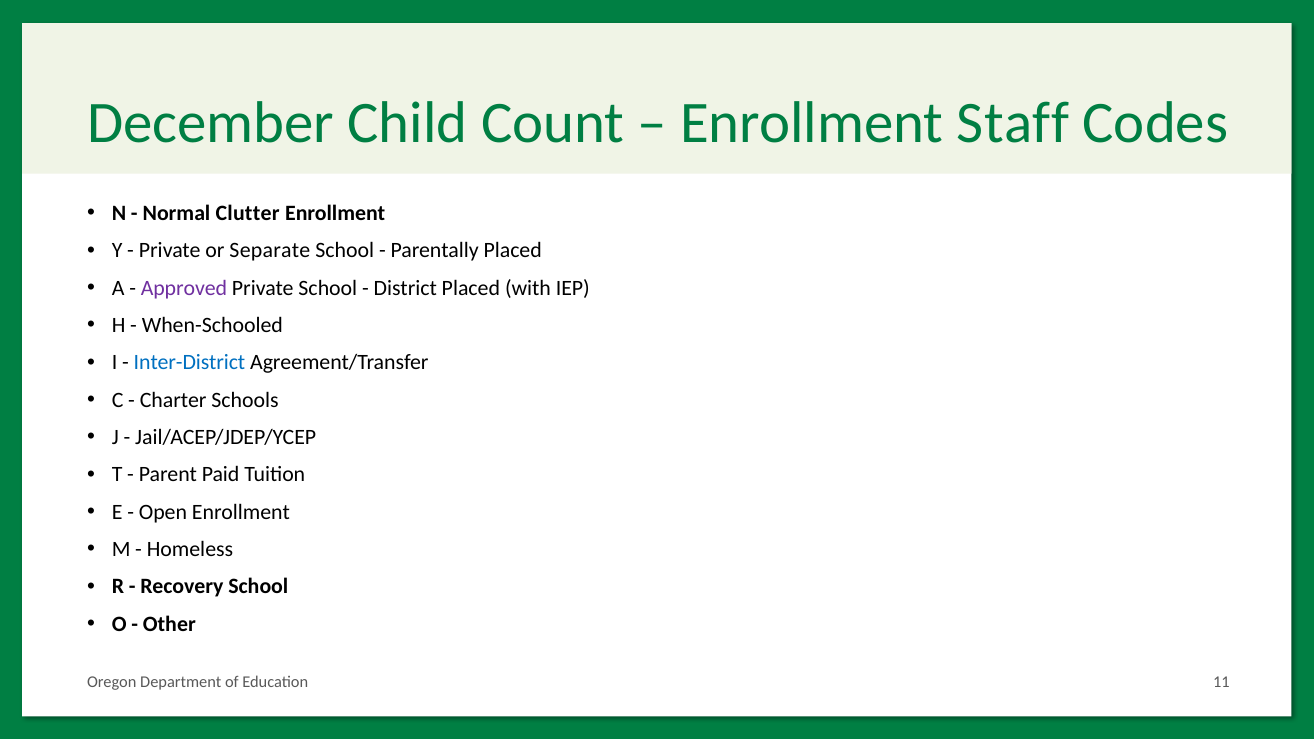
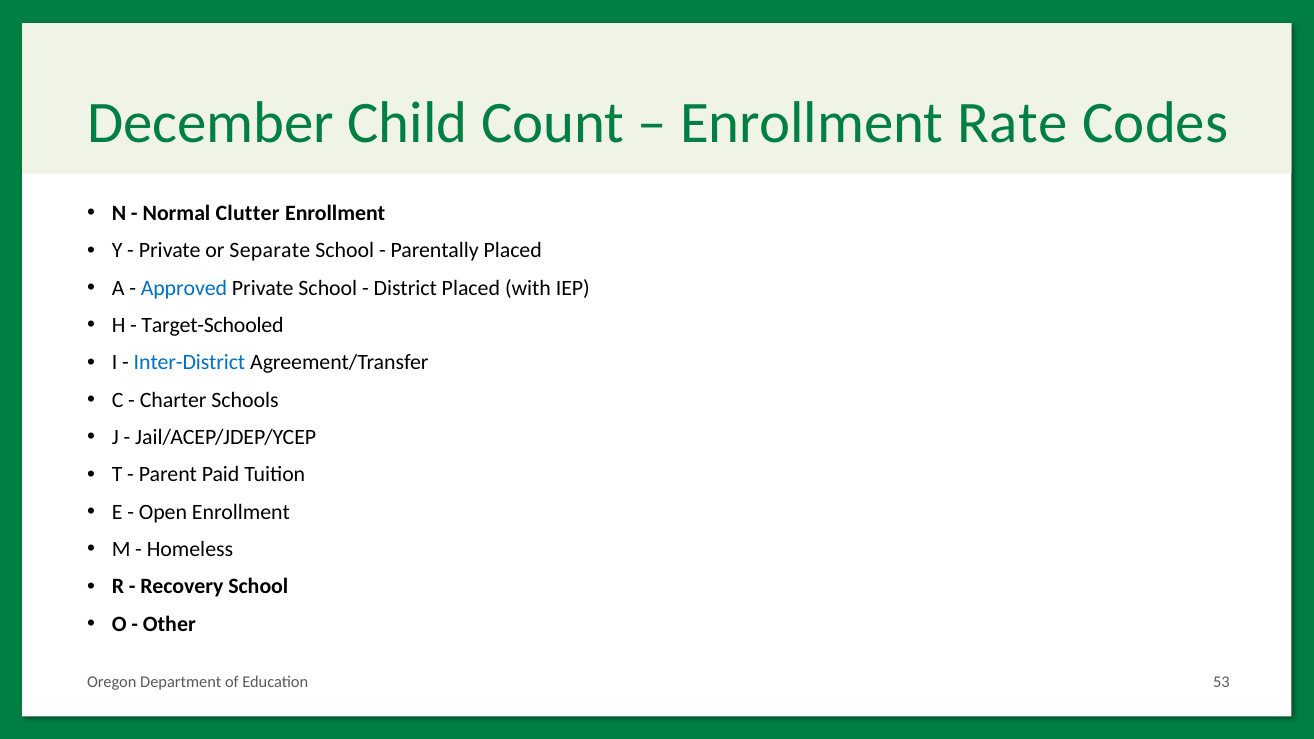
Staff: Staff -> Rate
Approved colour: purple -> blue
When-Schooled: When-Schooled -> Target-Schooled
11: 11 -> 53
